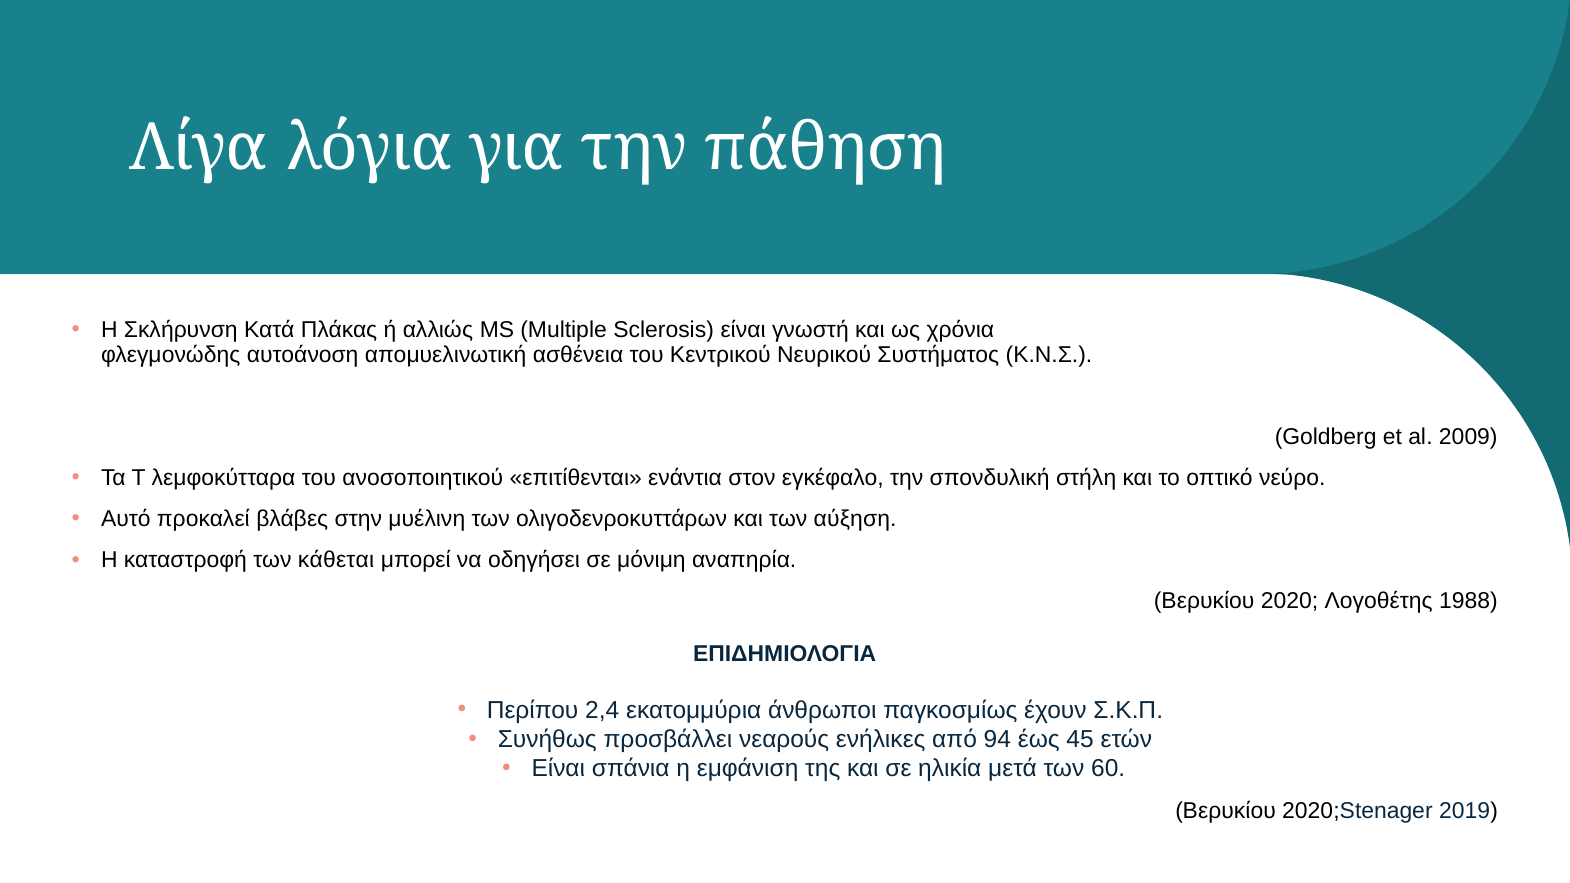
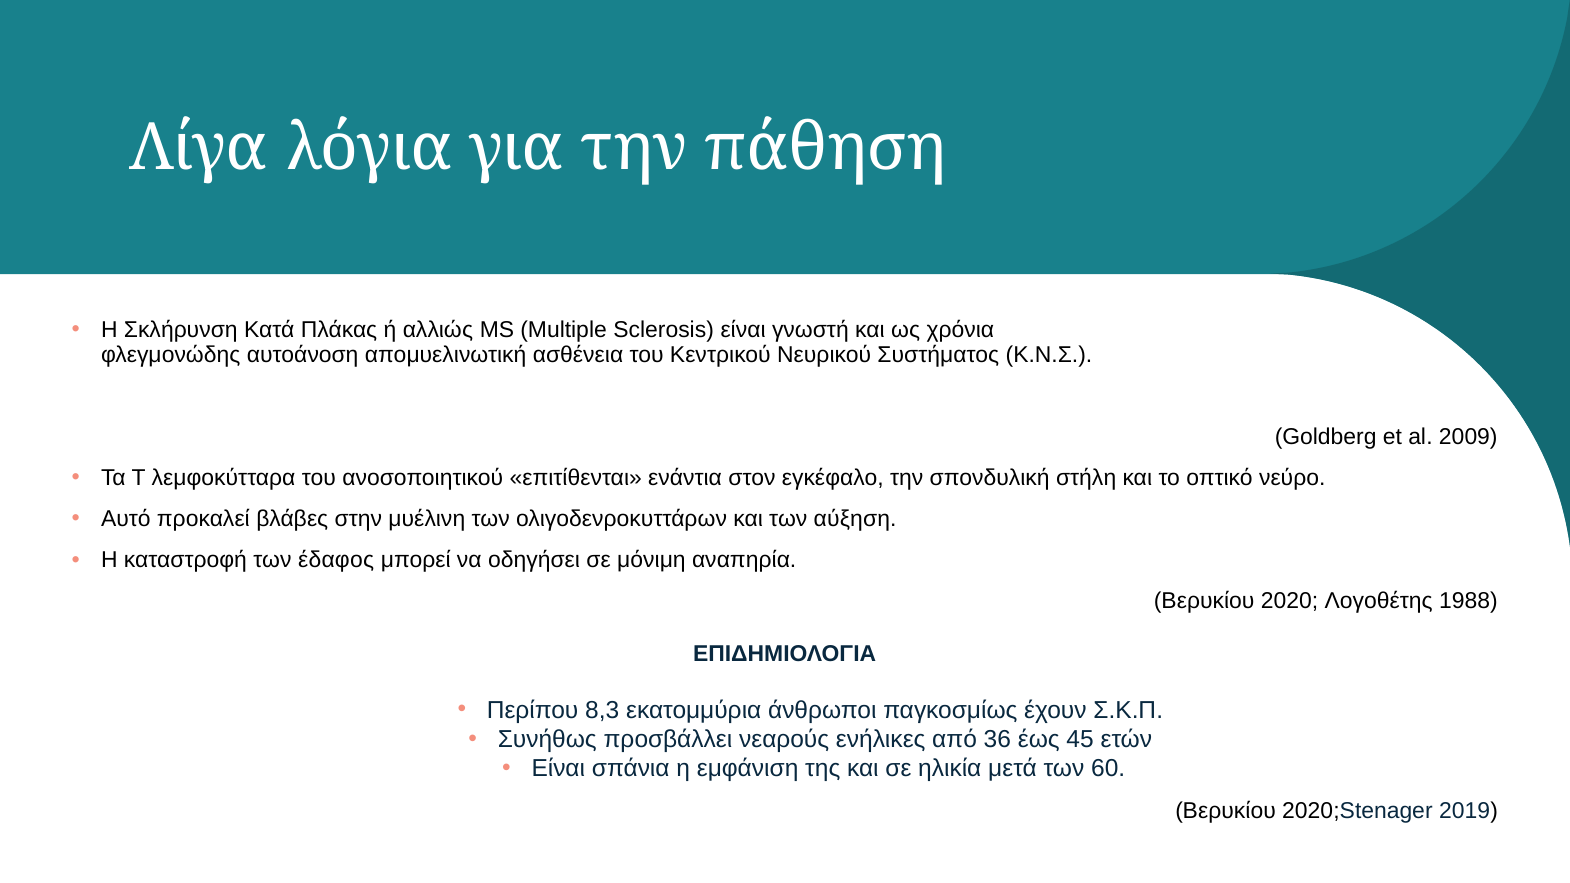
κάθεται: κάθεται -> έδαφος
2,4: 2,4 -> 8,3
94: 94 -> 36
